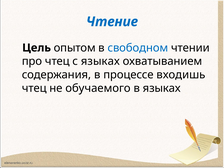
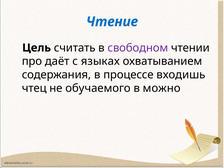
опытом: опытом -> считать
свободном colour: blue -> purple
про чтец: чтец -> даёт
в языках: языках -> можно
